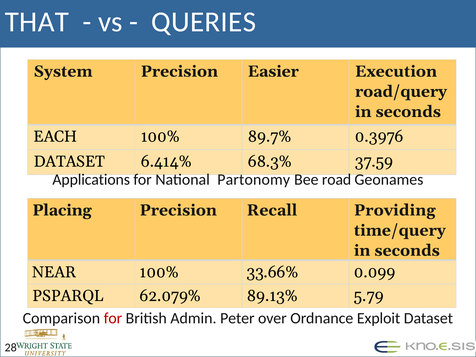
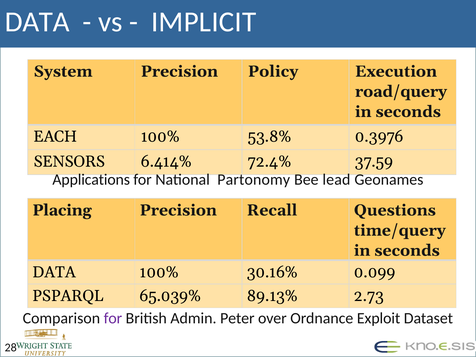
THAT at (37, 22): THAT -> DATA
QUERIES: QUERIES -> IMPLICIT
Easier: Easier -> Policy
89.7%: 89.7% -> 53.8%
DATASET at (69, 162): DATASET -> SENSORS
68.3%: 68.3% -> 72.4%
road: road -> lead
Providing: Providing -> Questions
NEAR at (54, 272): NEAR -> DATA
33.66%: 33.66% -> 30.16%
62.079%: 62.079% -> 65.039%
5.79: 5.79 -> 2.73
for at (113, 318) colour: red -> purple
